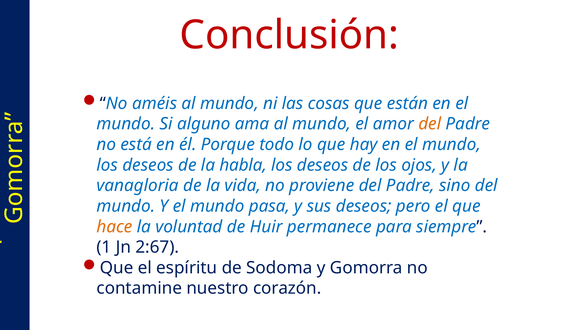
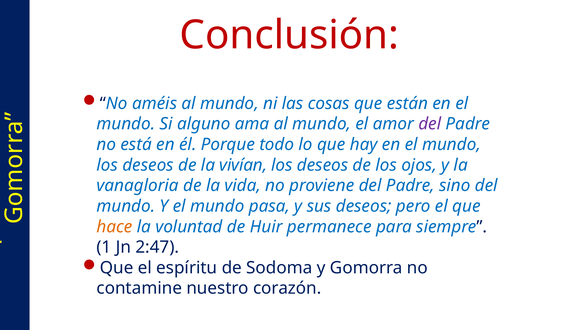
del at (430, 124) colour: orange -> purple
habla: habla -> vivían
2:67: 2:67 -> 2:47
